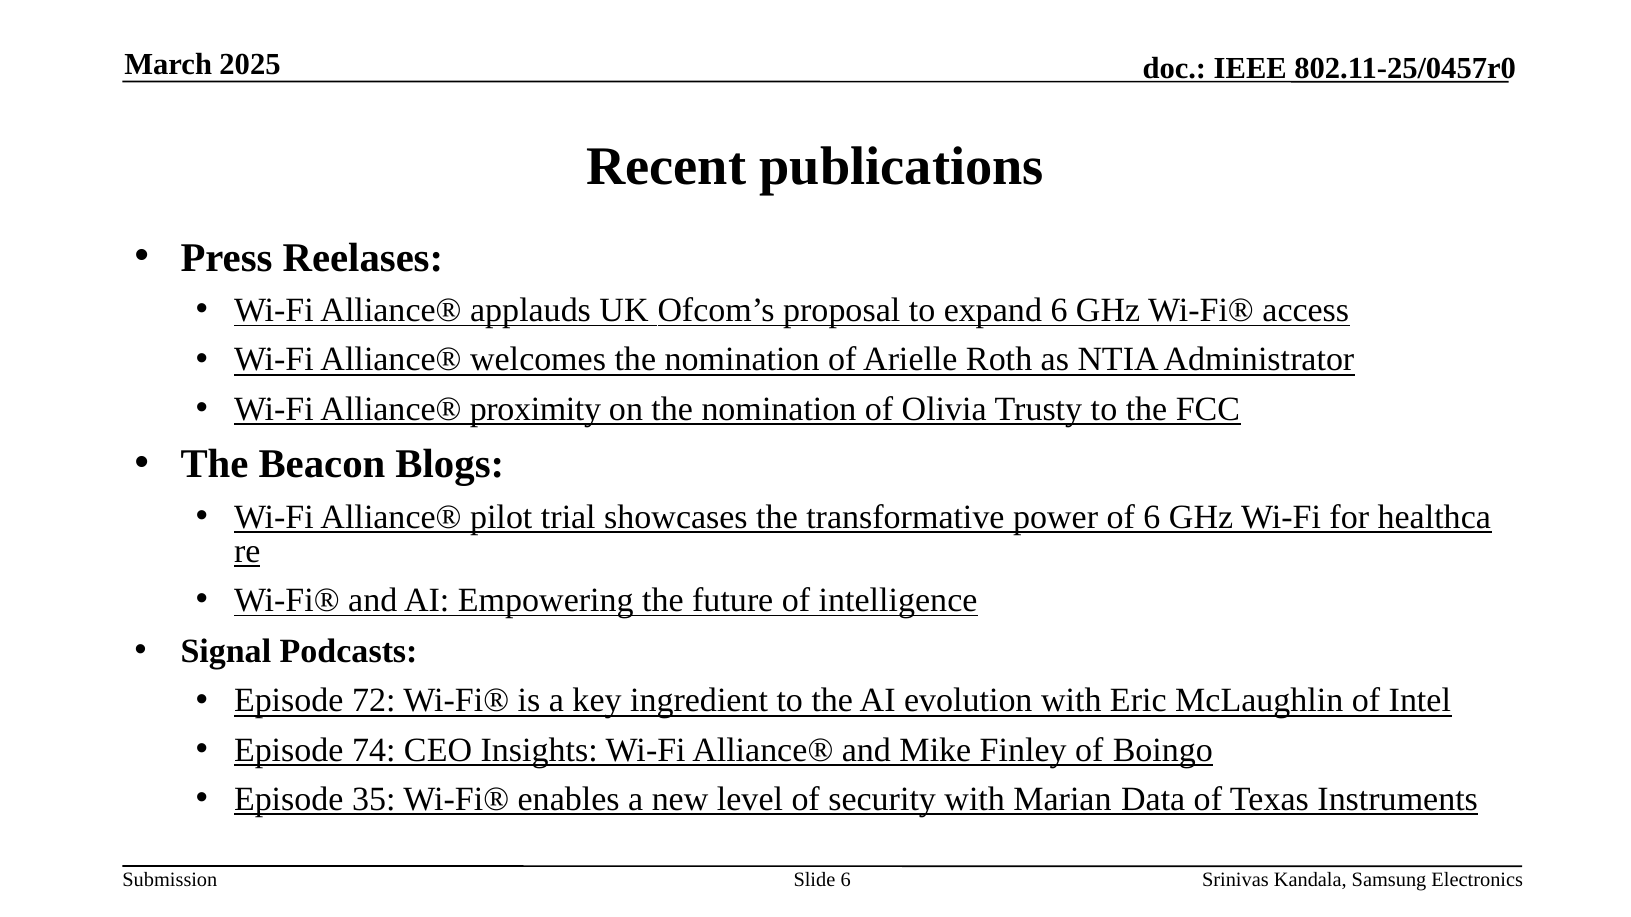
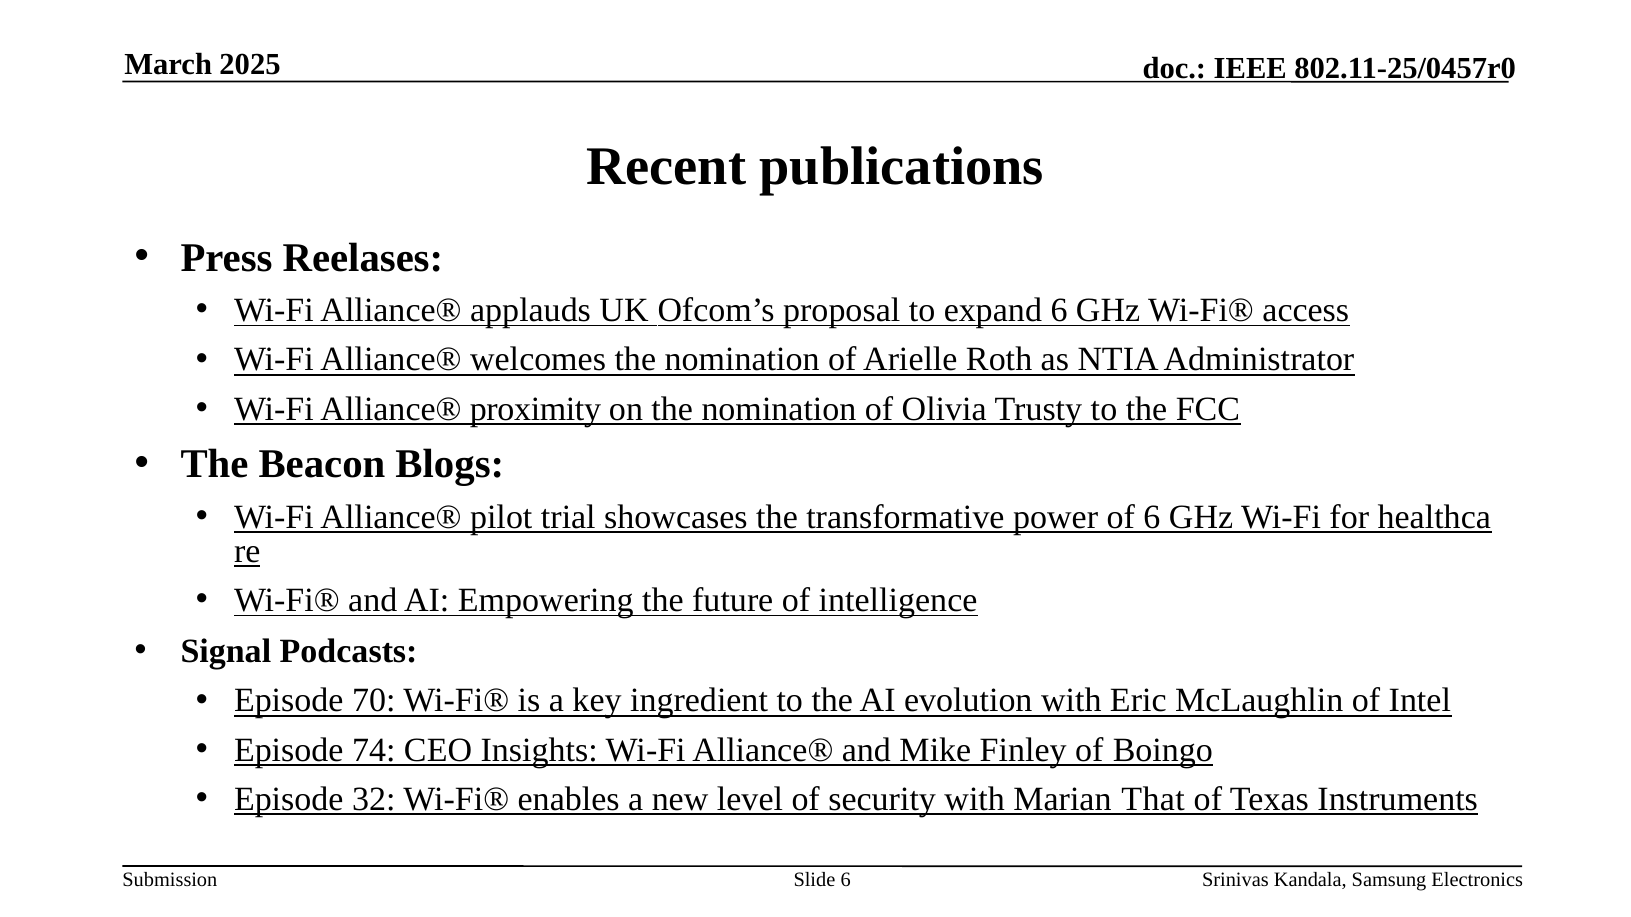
72: 72 -> 70
35: 35 -> 32
Data: Data -> That
